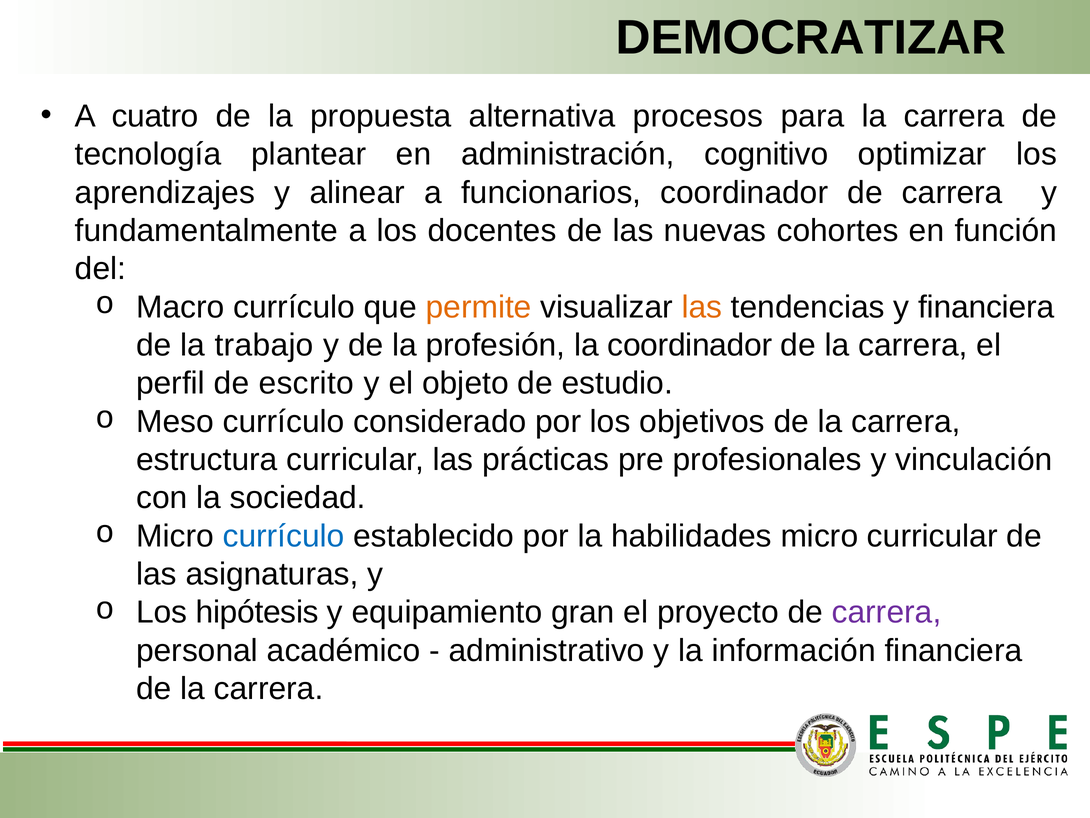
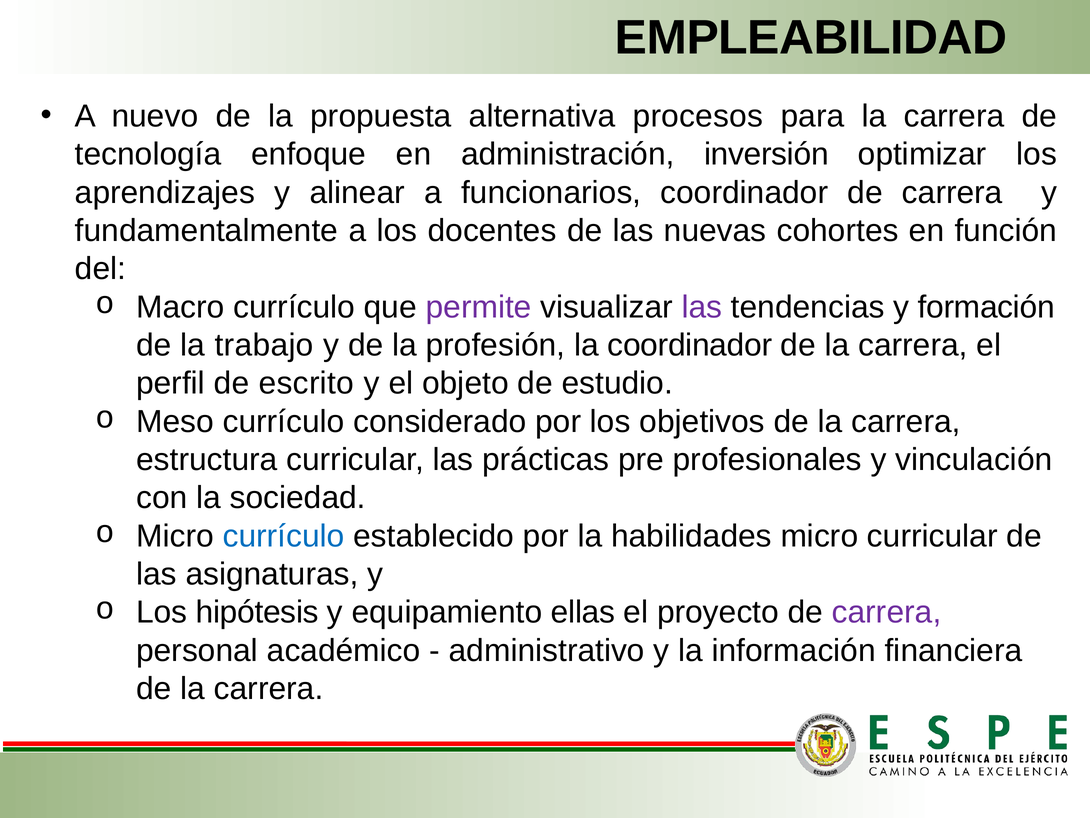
DEMOCRATIZAR: DEMOCRATIZAR -> EMPLEABILIDAD
cuatro: cuatro -> nuevo
plantear: plantear -> enfoque
cognitivo: cognitivo -> inversión
permite colour: orange -> purple
las at (702, 307) colour: orange -> purple
y financiera: financiera -> formación
gran: gran -> ellas
